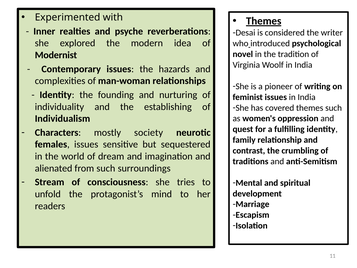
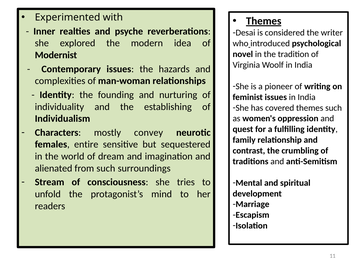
society: society -> convey
females issues: issues -> entire
